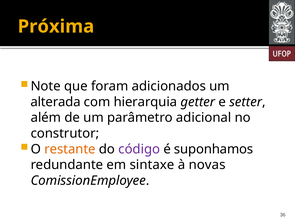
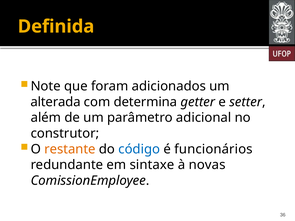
Próxima: Próxima -> Definida
hierarquia: hierarquia -> determina
código colour: purple -> blue
suponhamos: suponhamos -> funcionários
